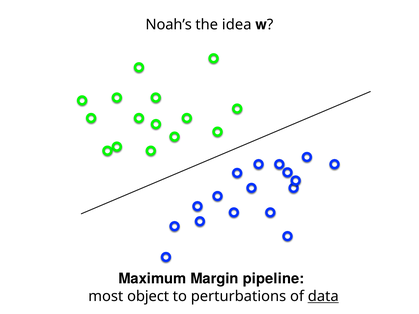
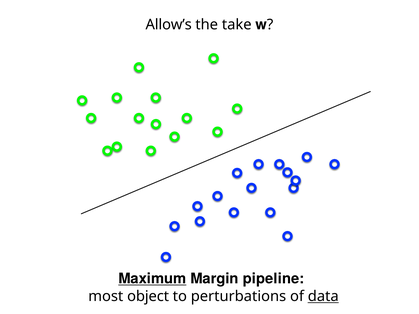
Noah’s: Noah’s -> Allow’s
idea: idea -> take
Maximum underline: none -> present
